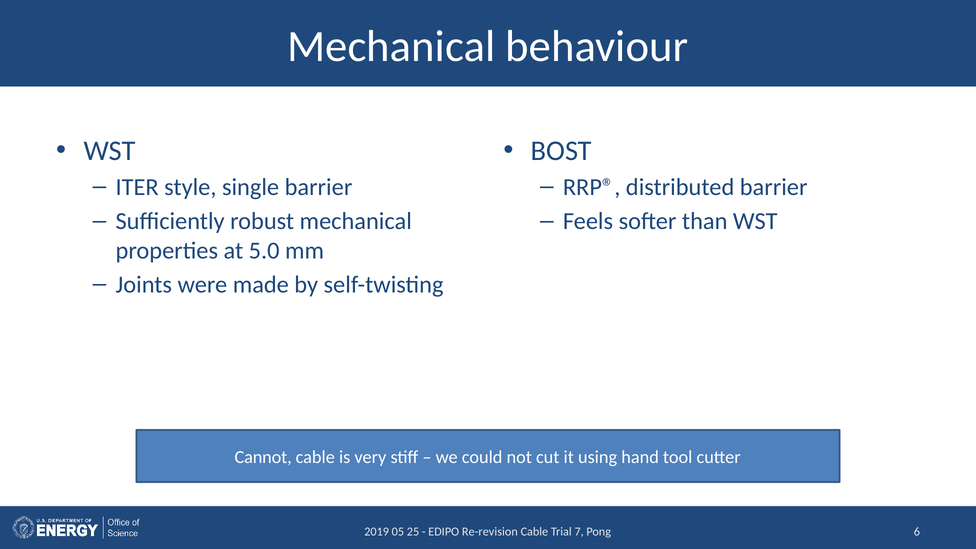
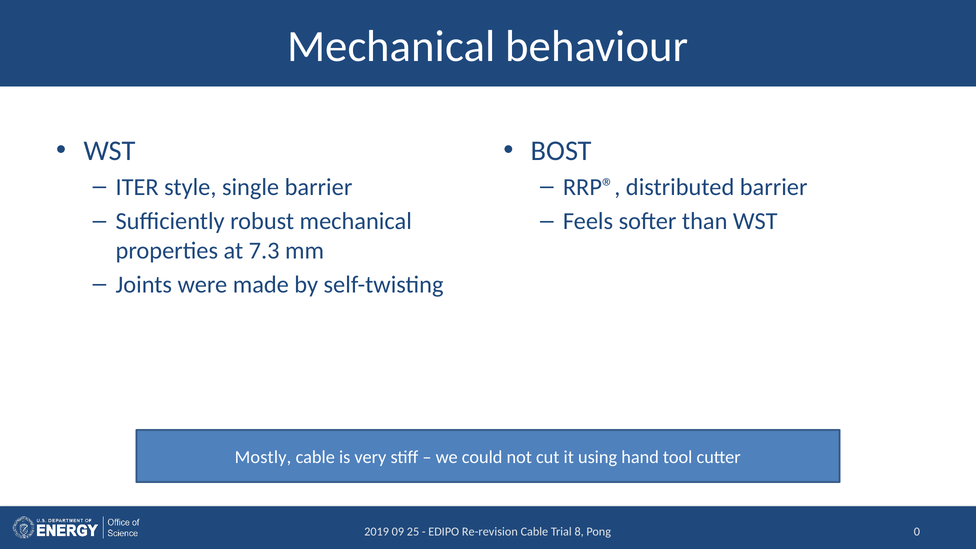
5.0: 5.0 -> 7.3
Cannot: Cannot -> Mostly
05: 05 -> 09
7: 7 -> 8
6: 6 -> 0
